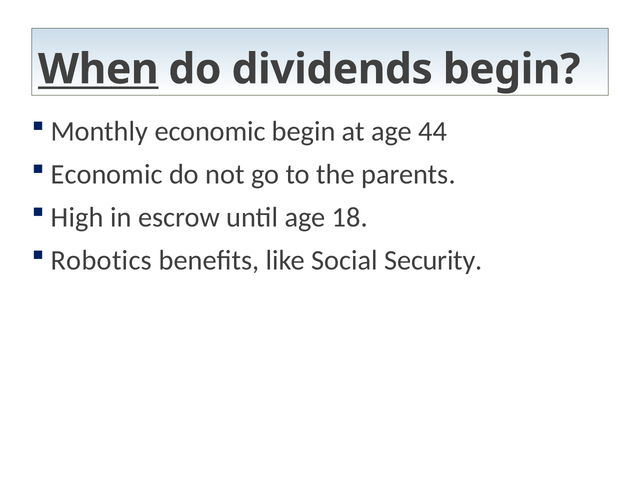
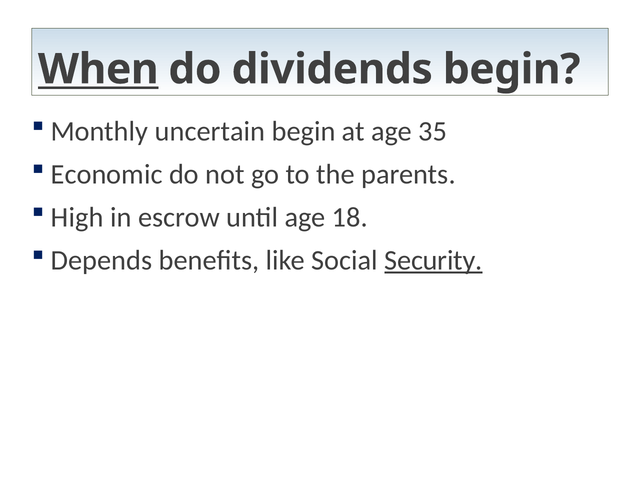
Monthly economic: economic -> uncertain
44: 44 -> 35
Robotics: Robotics -> Depends
Security underline: none -> present
